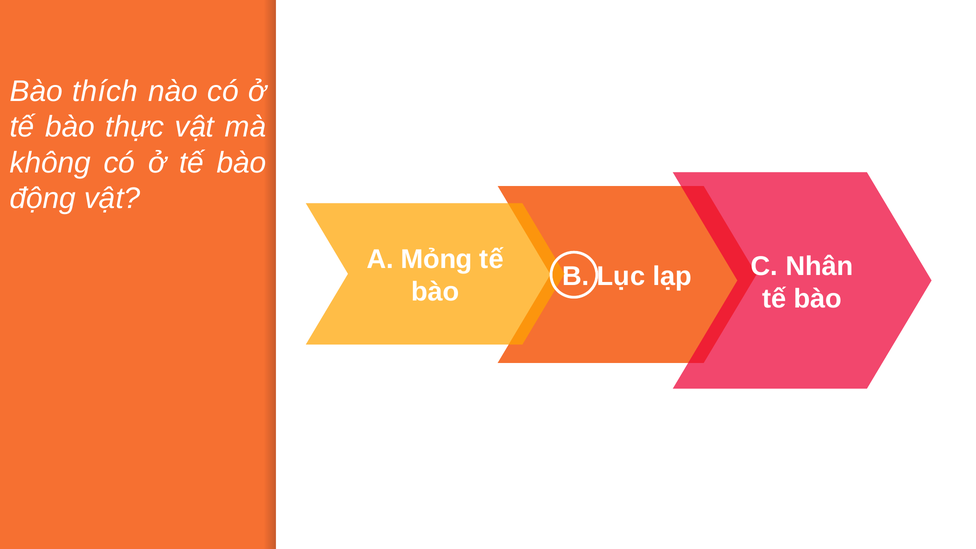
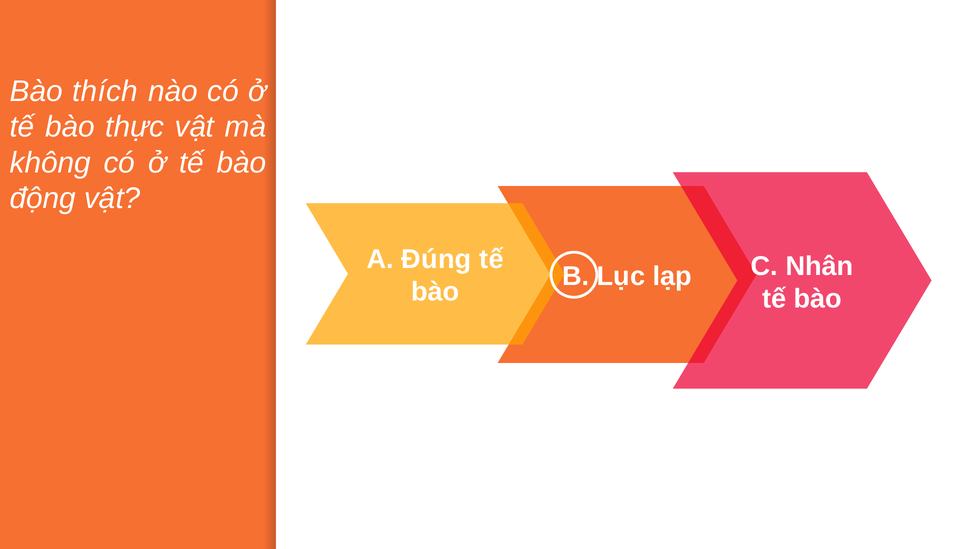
Mỏng: Mỏng -> Đúng
